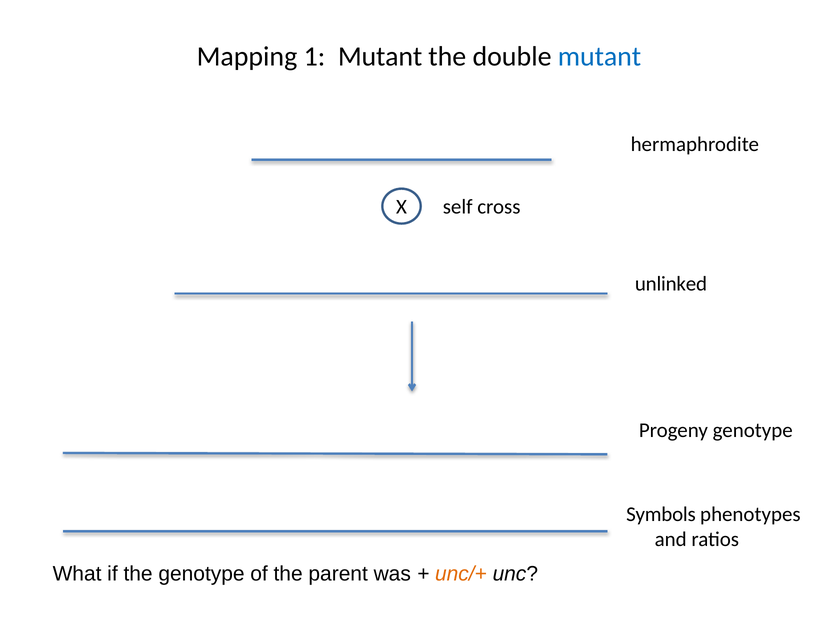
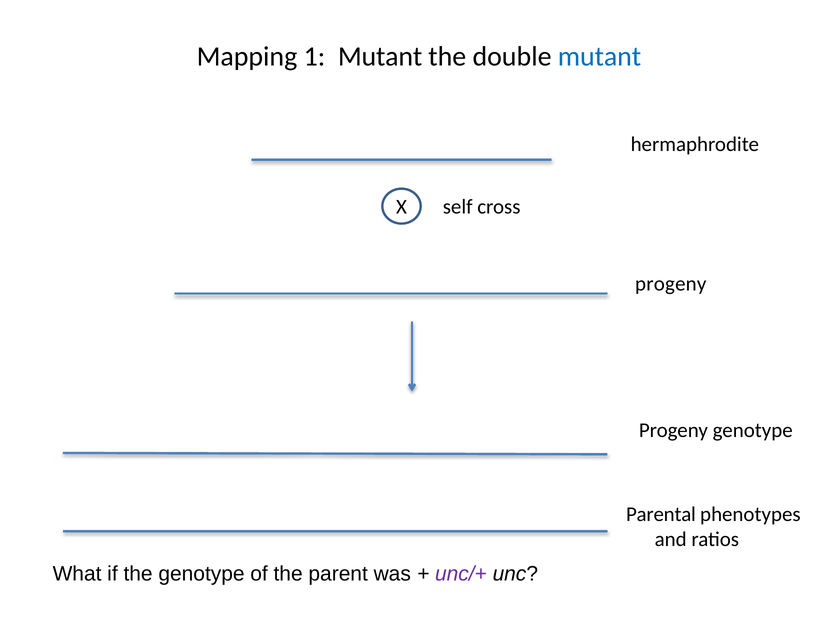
unlinked at (671, 283): unlinked -> progeny
Symbols: Symbols -> Parental
unc/+ colour: orange -> purple
